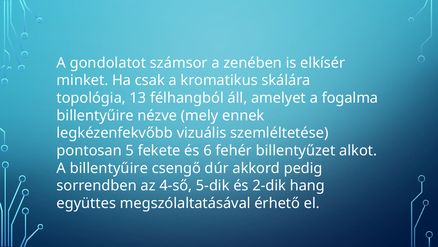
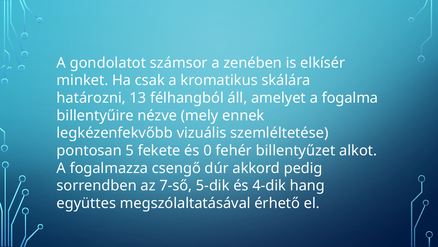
topológia: topológia -> határozni
6: 6 -> 0
A billentyűire: billentyűire -> fogalmazza
4-ső: 4-ső -> 7-ső
2-dik: 2-dik -> 4-dik
